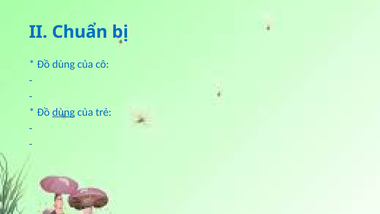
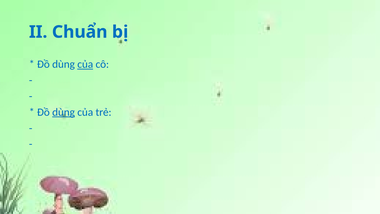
của at (85, 64) underline: none -> present
